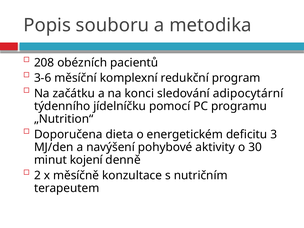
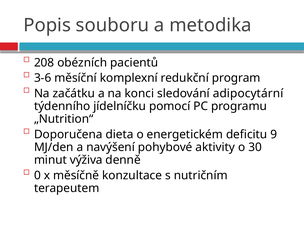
3: 3 -> 9
kojení: kojení -> výživa
2: 2 -> 0
